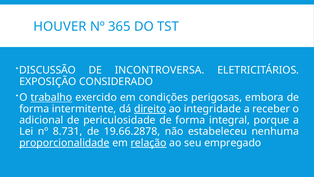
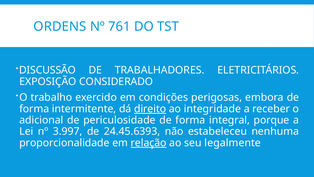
HOUVER: HOUVER -> ORDENS
365: 365 -> 761
INCONTROVERSA: INCONTROVERSA -> TRABALHADORES
trabalho underline: present -> none
8.731: 8.731 -> 3.997
19.66.2878: 19.66.2878 -> 24.45.6393
proporcionalidade underline: present -> none
empregado: empregado -> legalmente
